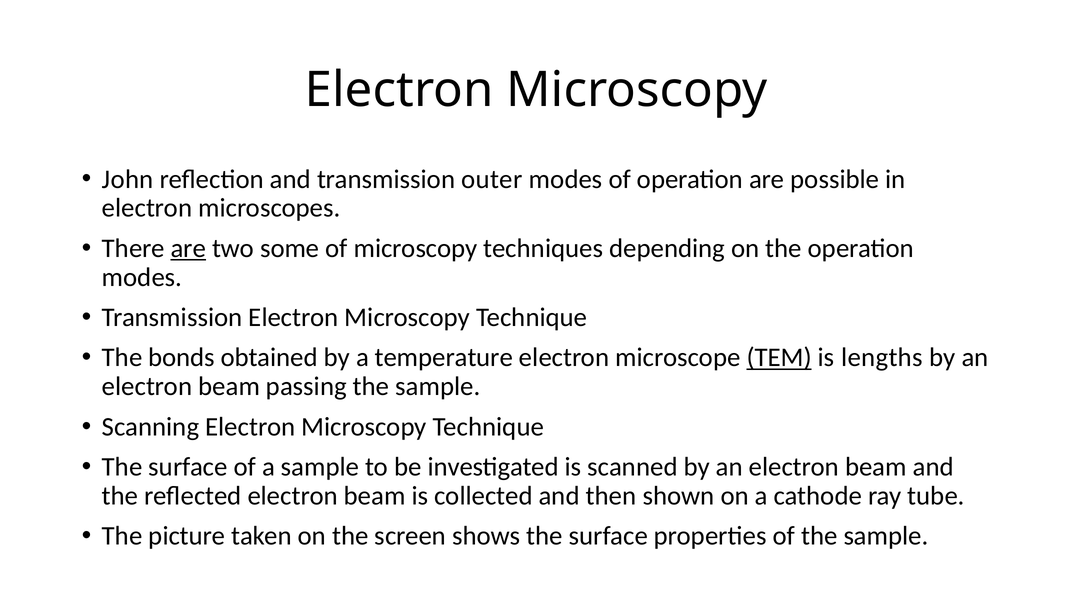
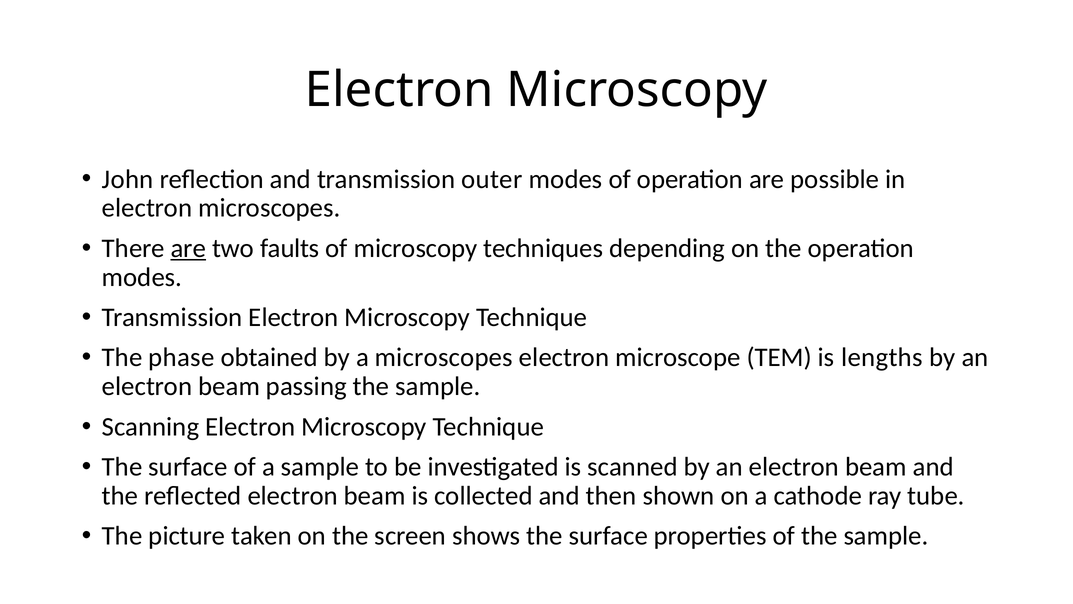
some: some -> faults
bonds: bonds -> phase
a temperature: temperature -> microscopes
TEM underline: present -> none
